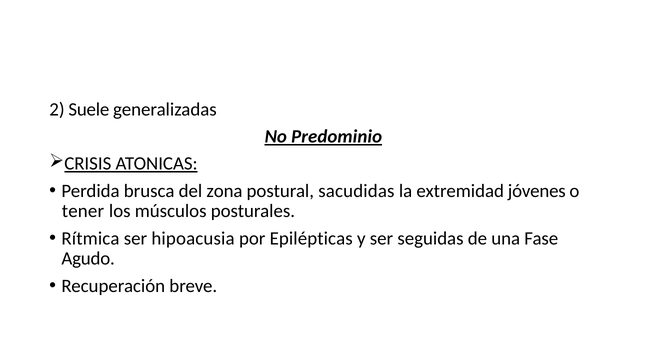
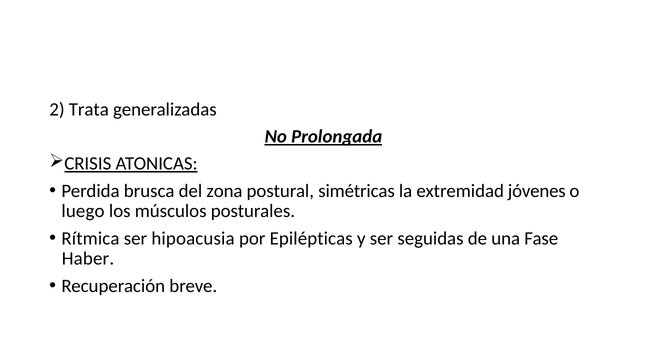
Suele: Suele -> Trata
Predominio: Predominio -> Prolongada
sacudidas: sacudidas -> simétricas
tener: tener -> luego
Agudo: Agudo -> Haber
